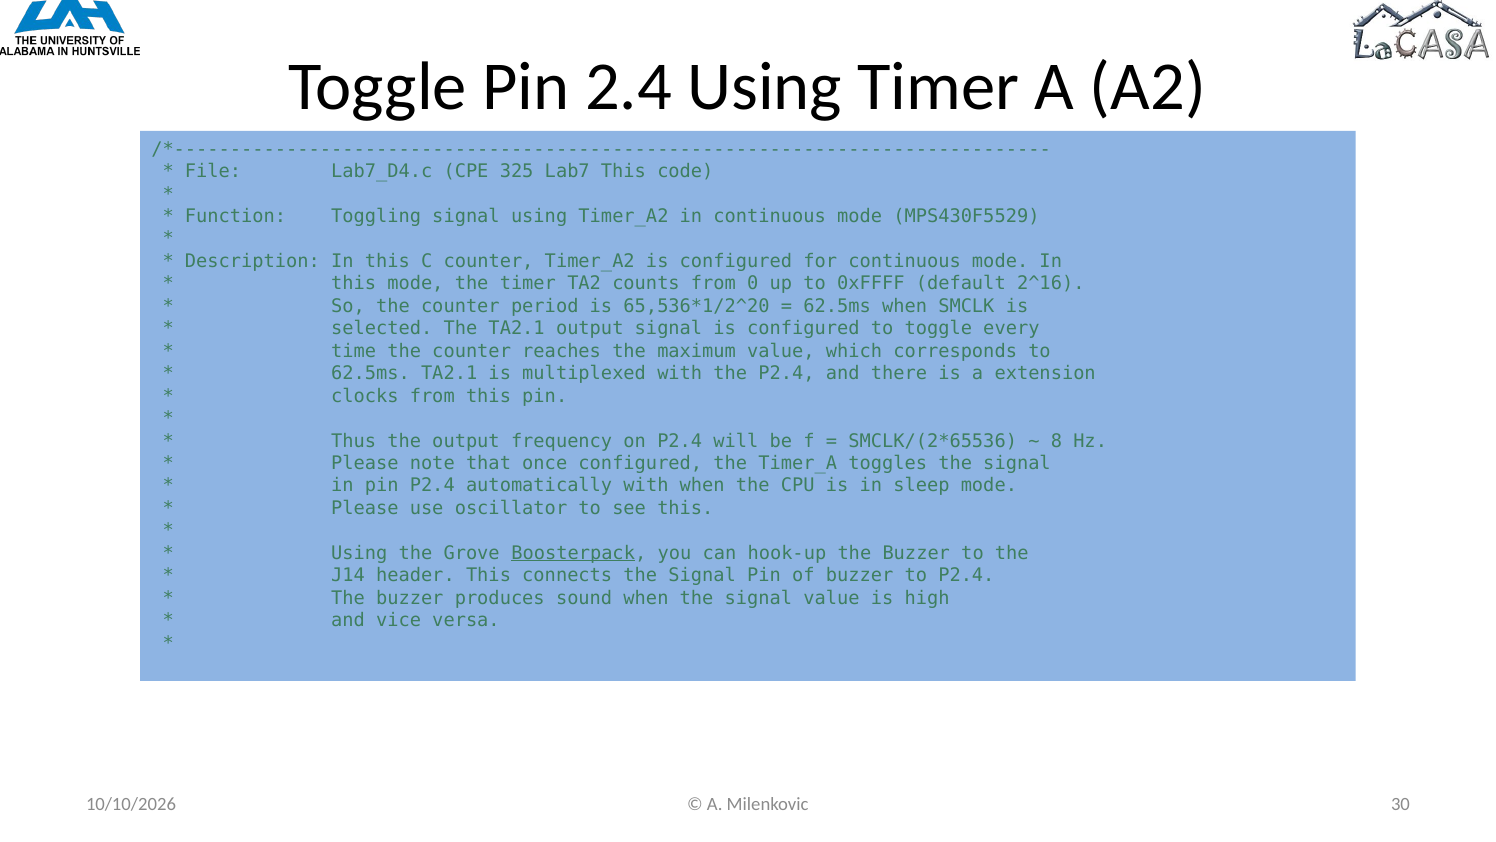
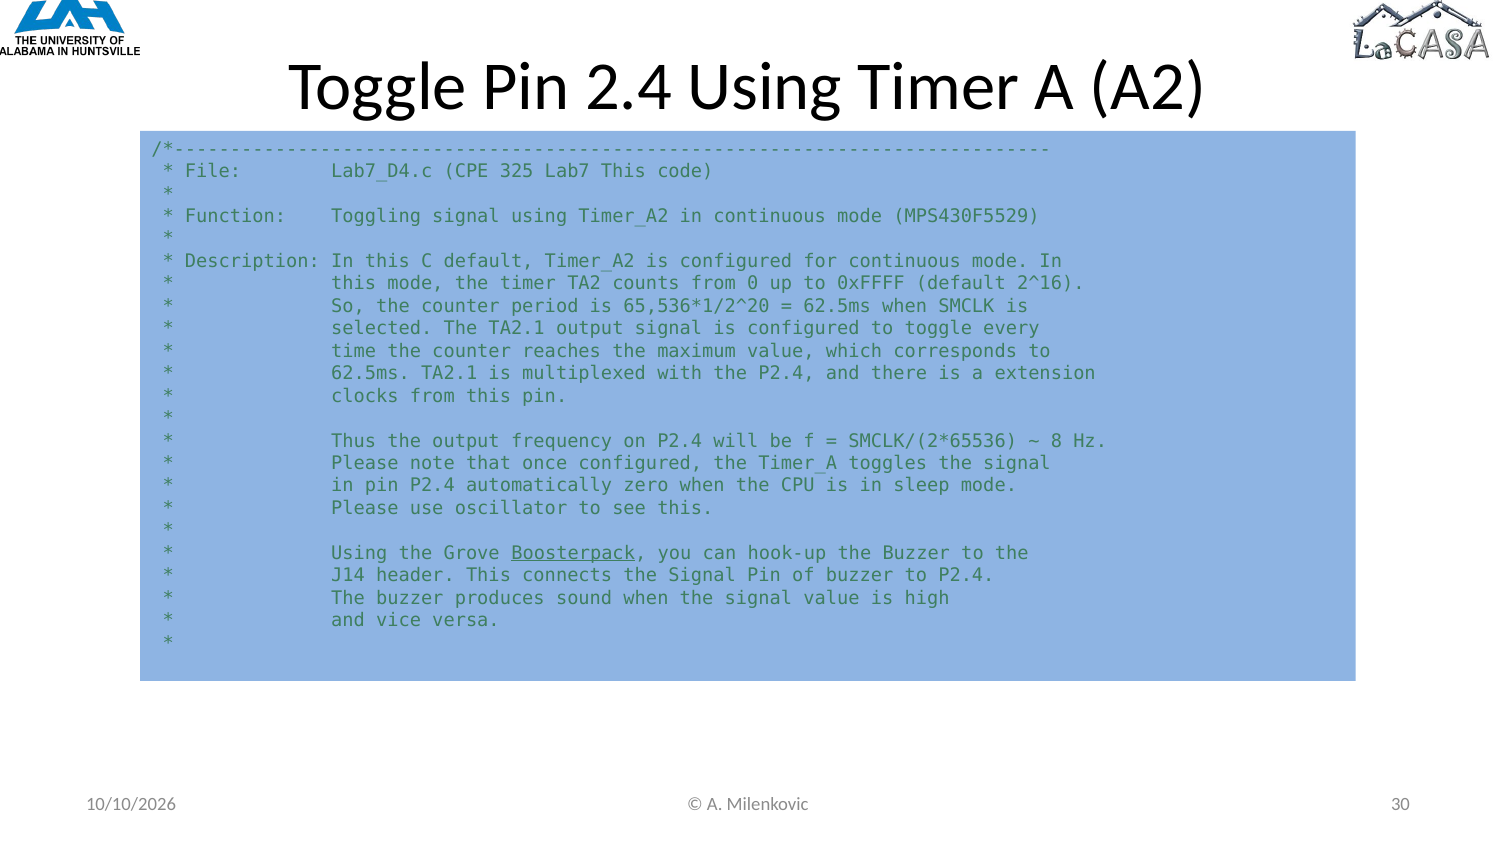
C counter: counter -> default
automatically with: with -> zero
